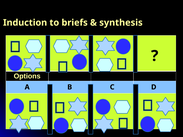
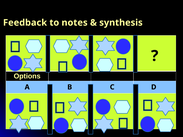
Induction: Induction -> Feedback
briefs: briefs -> notes
